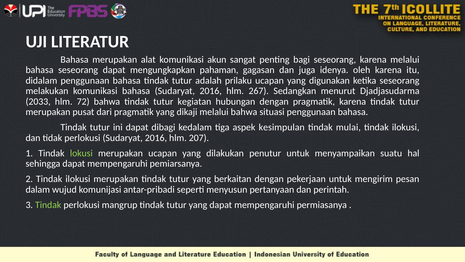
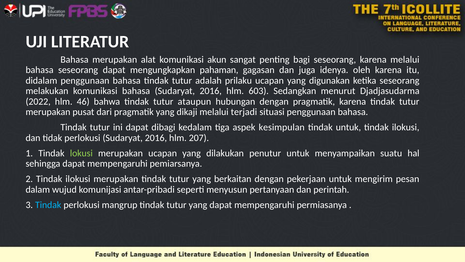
267: 267 -> 603
2033: 2033 -> 2022
72: 72 -> 46
kegiatan: kegiatan -> ataupun
melalui bahwa: bahwa -> terjadi
tindak mulai: mulai -> untuk
Tindak at (48, 205) colour: light green -> light blue
